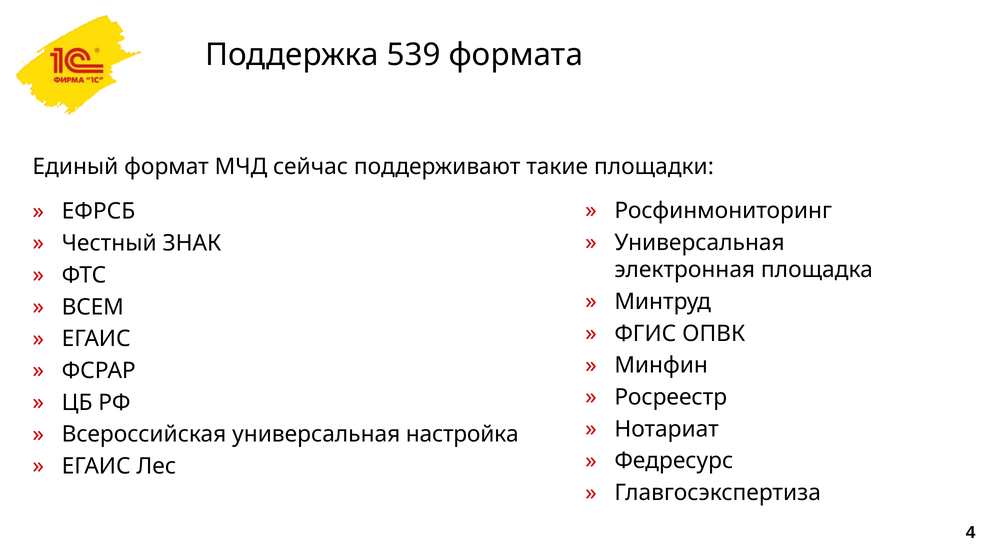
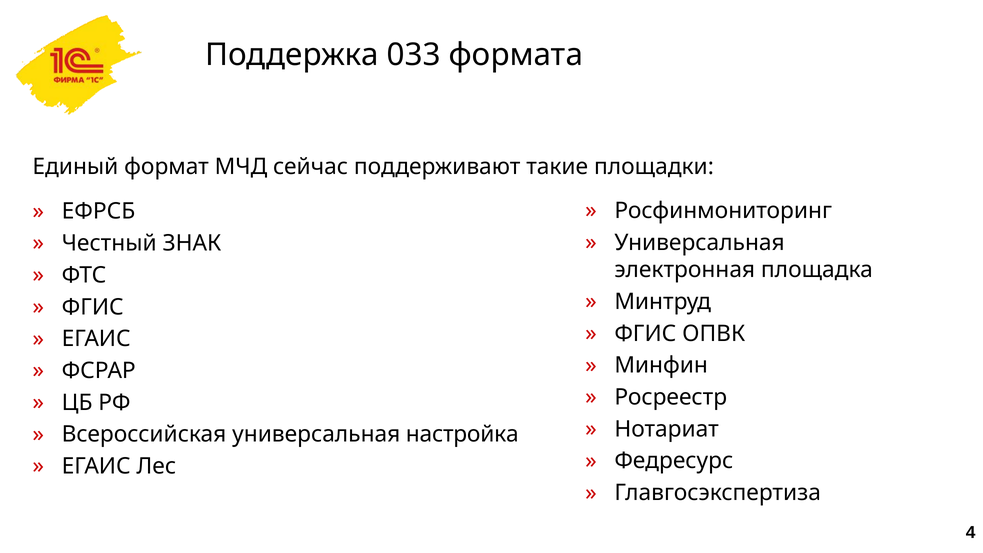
539: 539 -> 033
ВСЕМ at (93, 307): ВСЕМ -> ФГИС
